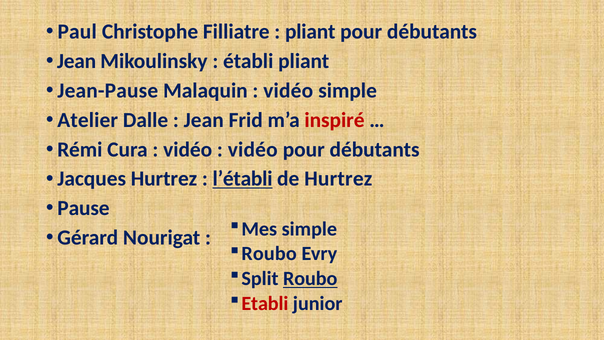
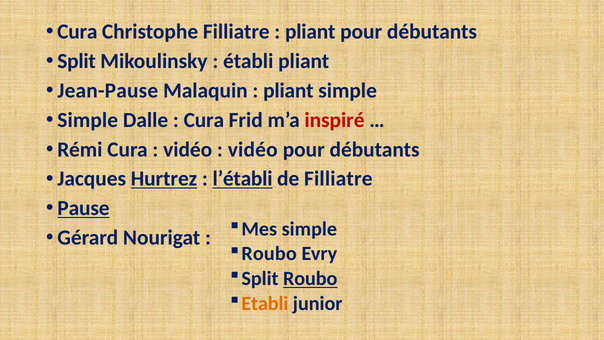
Paul at (77, 32): Paul -> Cura
Jean at (77, 61): Jean -> Split
vidéo at (288, 91): vidéo -> pliant
Atelier at (88, 120): Atelier -> Simple
Jean at (204, 120): Jean -> Cura
Hurtrez at (164, 179) underline: none -> present
de Hurtrez: Hurtrez -> Filliatre
Pause underline: none -> present
Etabli colour: red -> orange
